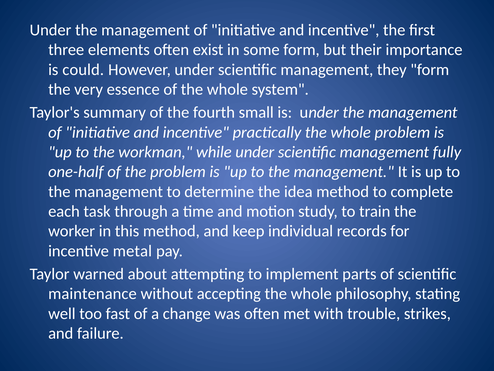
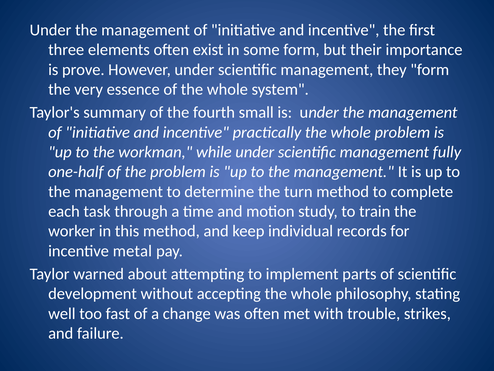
could: could -> prove
idea: idea -> turn
maintenance: maintenance -> development
